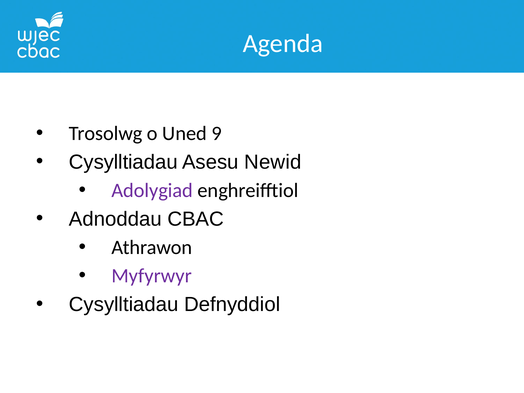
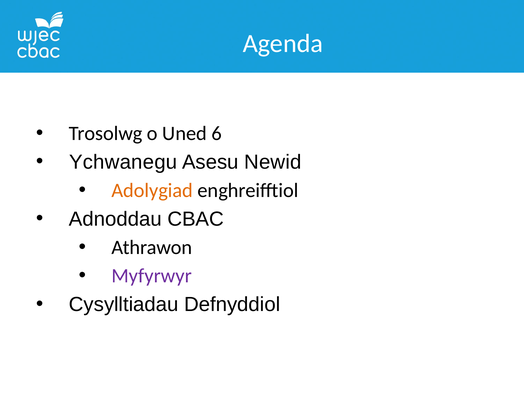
9: 9 -> 6
Cysylltiadau at (123, 162): Cysylltiadau -> Ychwanegu
Adolygiad colour: purple -> orange
